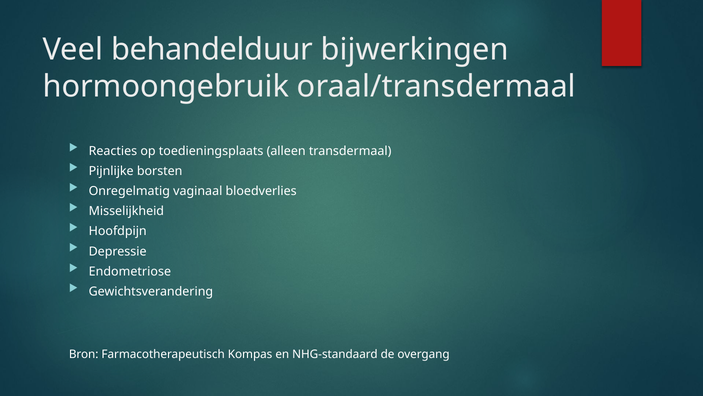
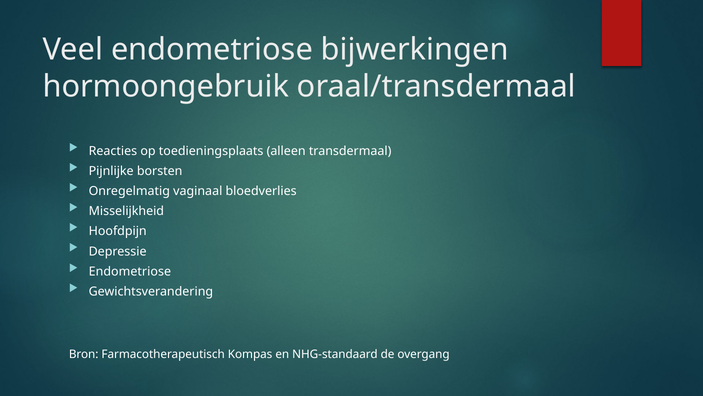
Veel behandelduur: behandelduur -> endometriose
